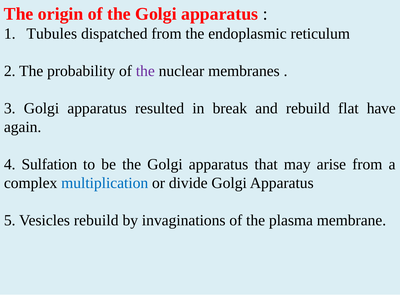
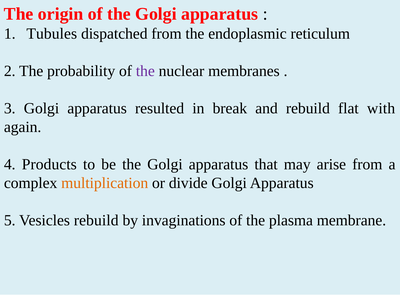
have: have -> with
Sulfation: Sulfation -> Products
multiplication colour: blue -> orange
